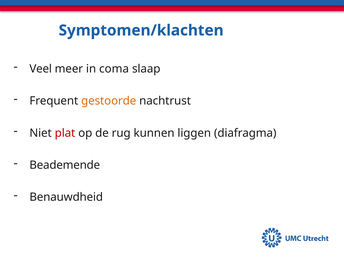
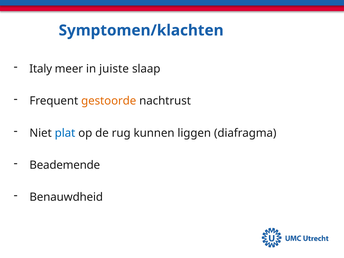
Veel: Veel -> Italy
coma: coma -> juiste
plat colour: red -> blue
